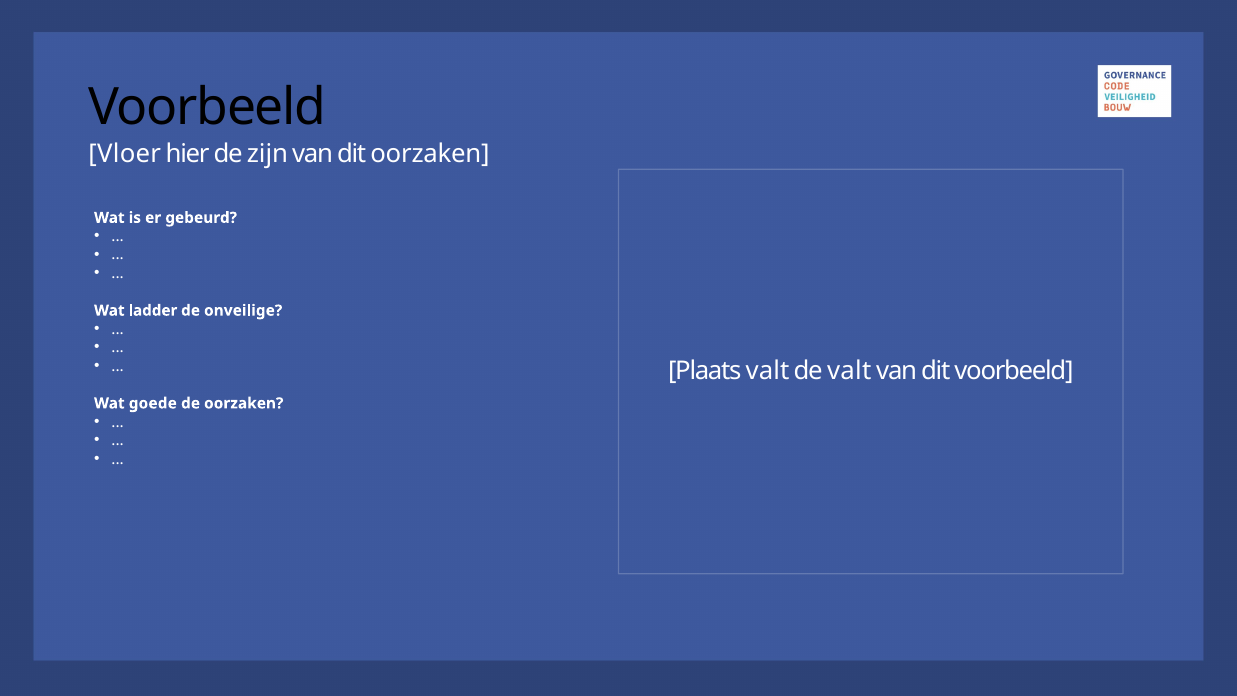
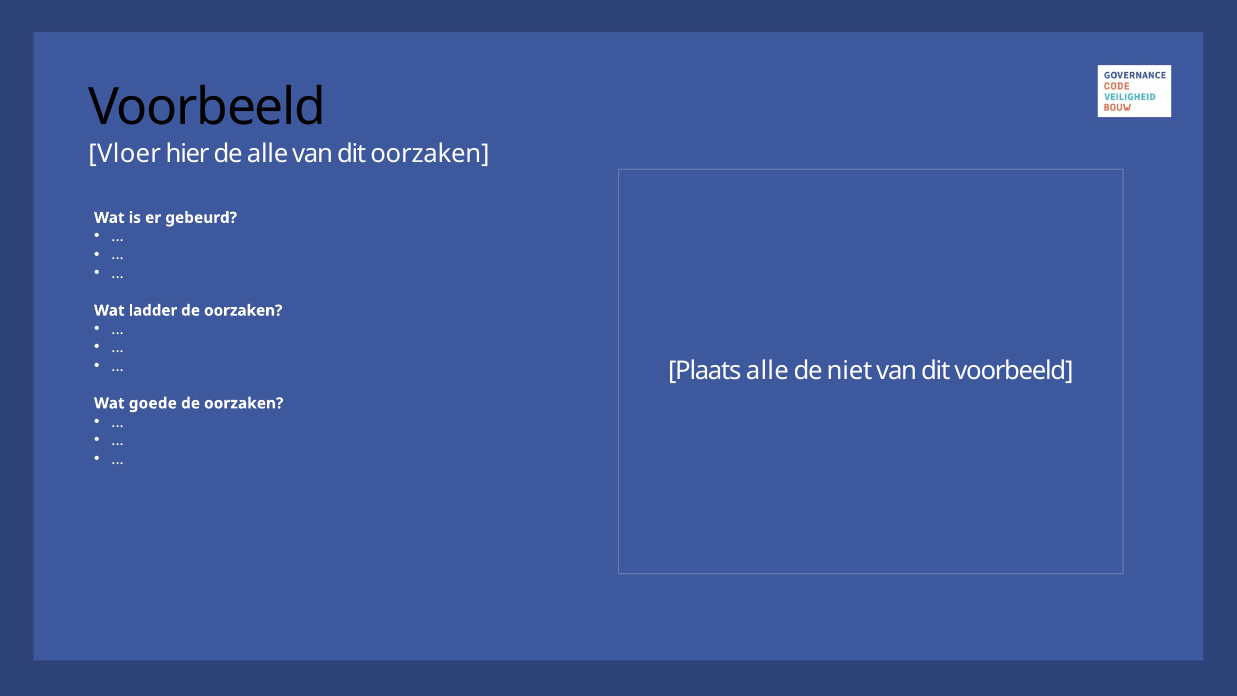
de zijn: zijn -> alle
onveilige at (243, 310): onveilige -> oorzaken
Plaats valt: valt -> alle
de valt: valt -> niet
